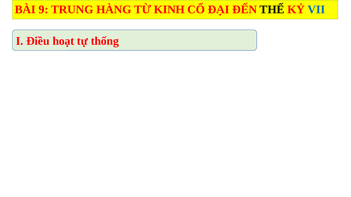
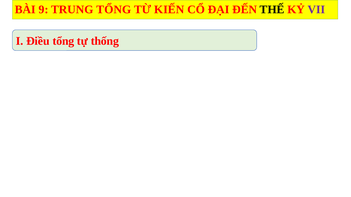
TRUNG HÀNG: HÀNG -> TỔNG
KINH: KINH -> KIẾN
VII colour: blue -> purple
Điều hoạt: hoạt -> tổng
